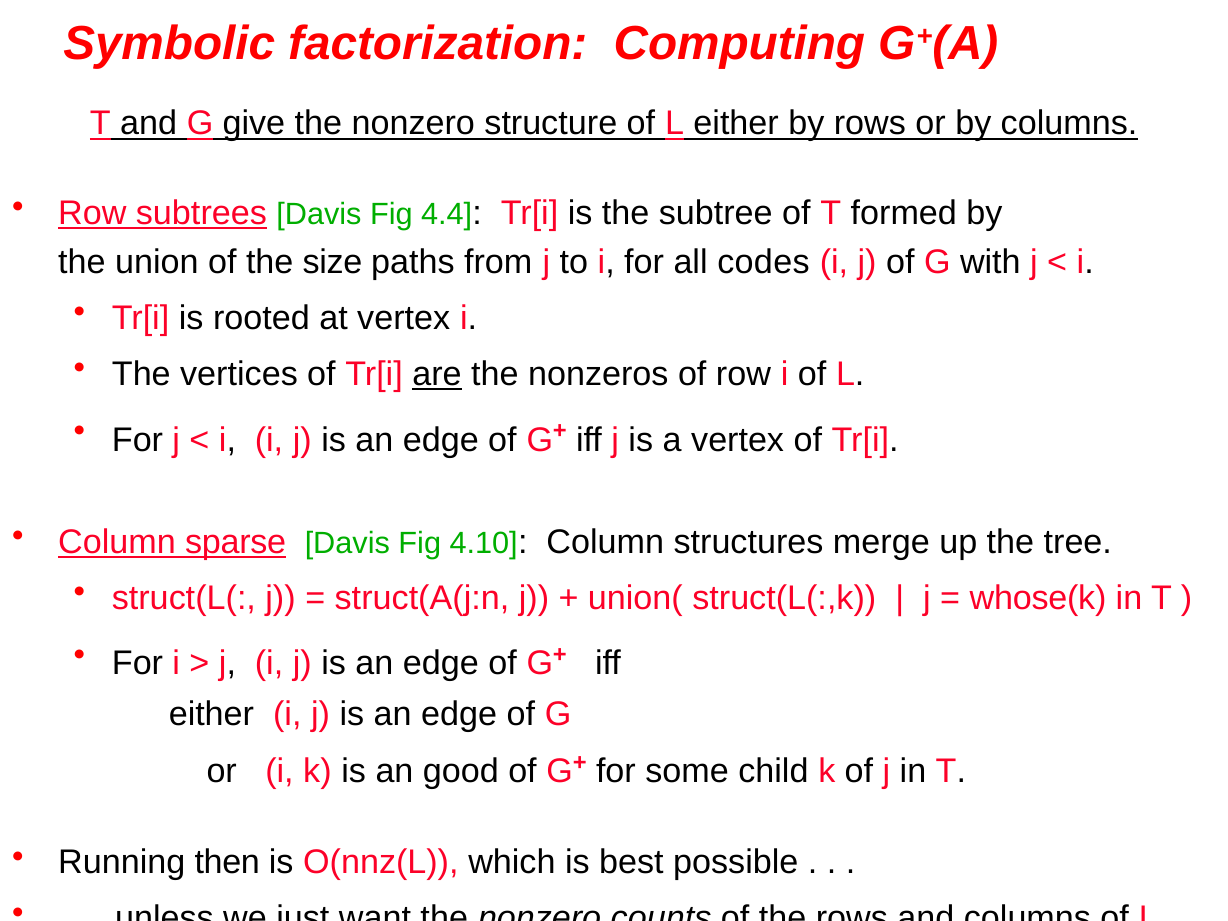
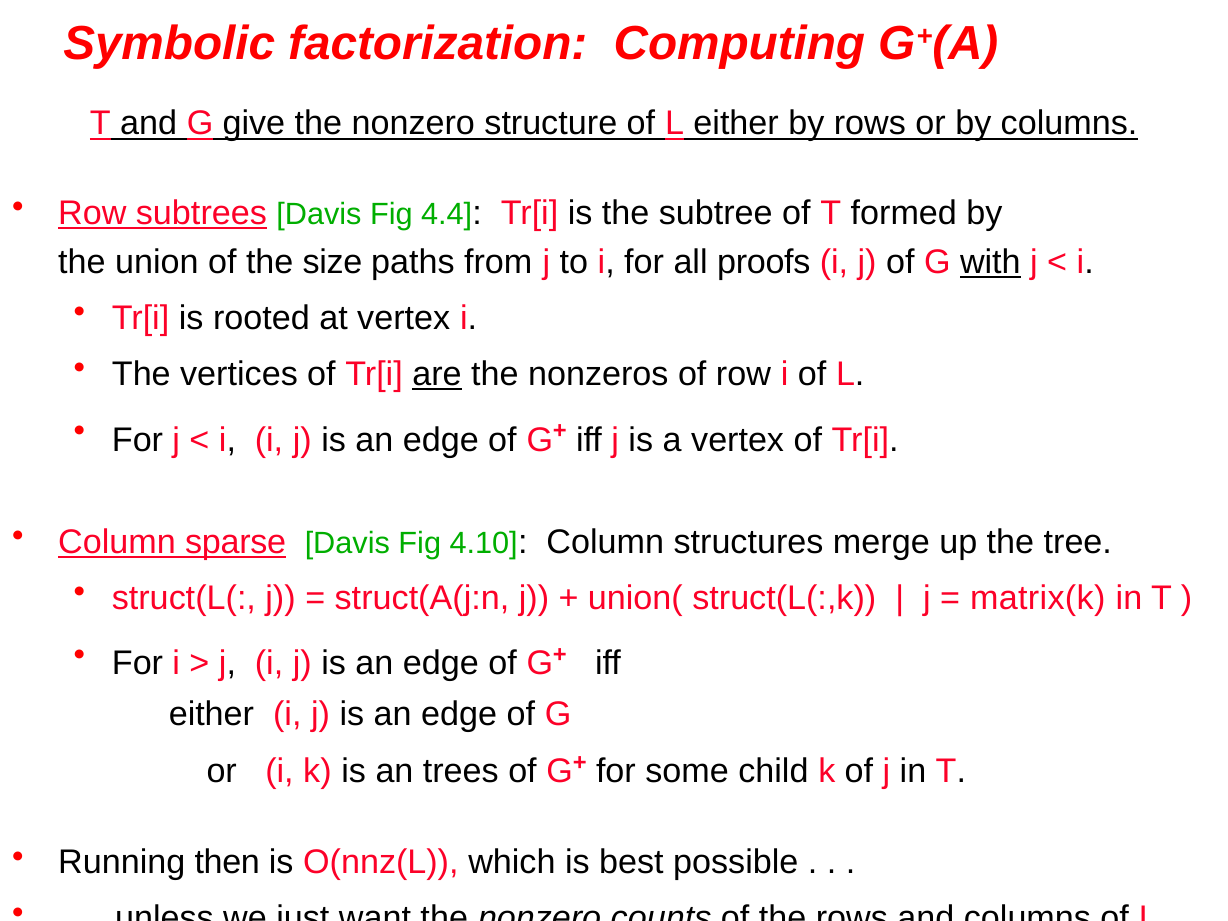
codes: codes -> proofs
with underline: none -> present
whose(k: whose(k -> matrix(k
good: good -> trees
